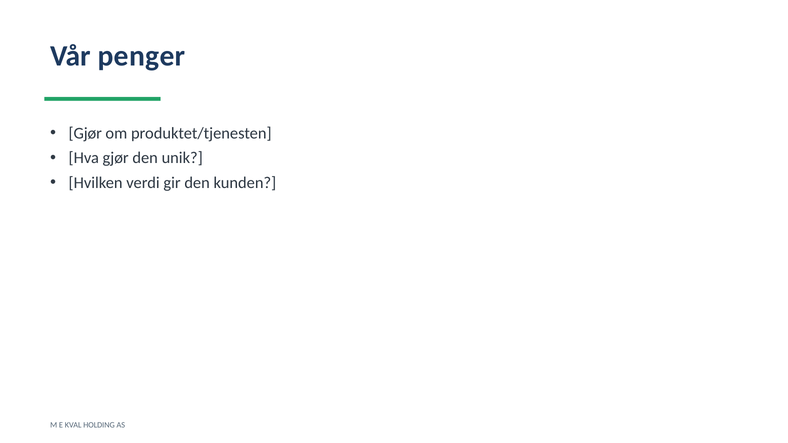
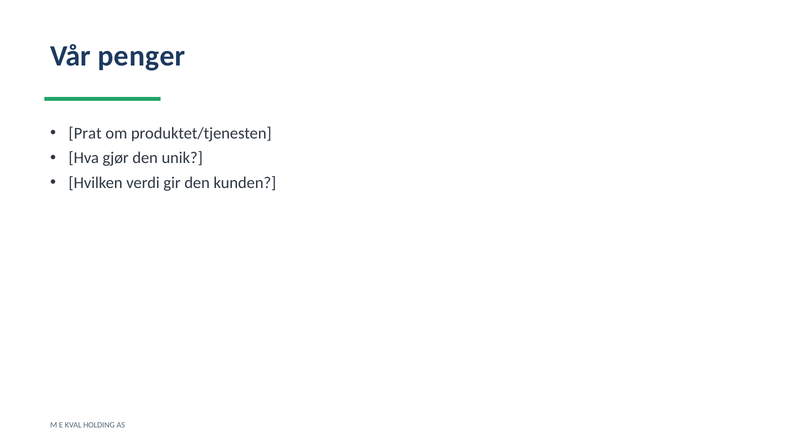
Gjør at (85, 133): Gjør -> Prat
